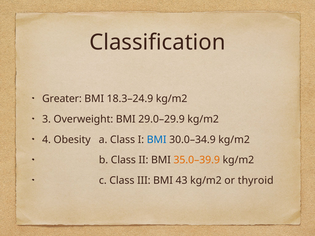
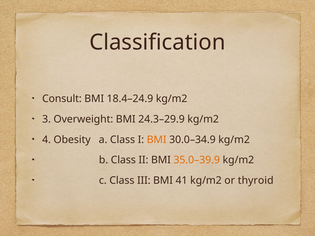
Greater: Greater -> Consult
18.3–24.9: 18.3–24.9 -> 18.4–24.9
29.0–29.9: 29.0–29.9 -> 24.3–29.9
BMI at (157, 140) colour: blue -> orange
43: 43 -> 41
